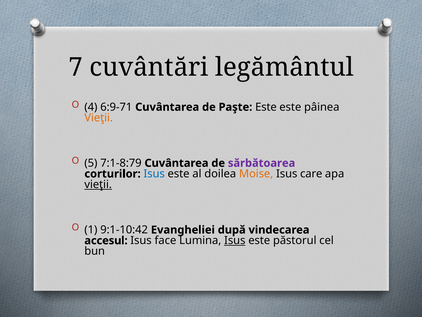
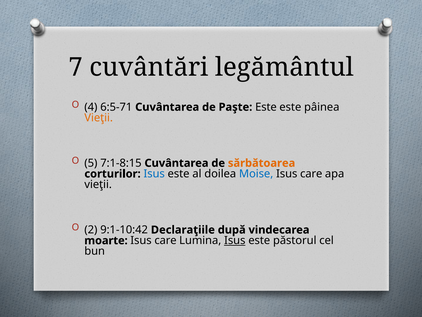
6:9-71: 6:9-71 -> 6:5-71
7:1-8:79: 7:1-8:79 -> 7:1-8:15
sărbătoarea colour: purple -> orange
Moise colour: orange -> blue
vieţii at (98, 184) underline: present -> none
1: 1 -> 2
Evangheliei: Evangheliei -> Declaraţiile
accesul: accesul -> moarte
face at (165, 240): face -> care
